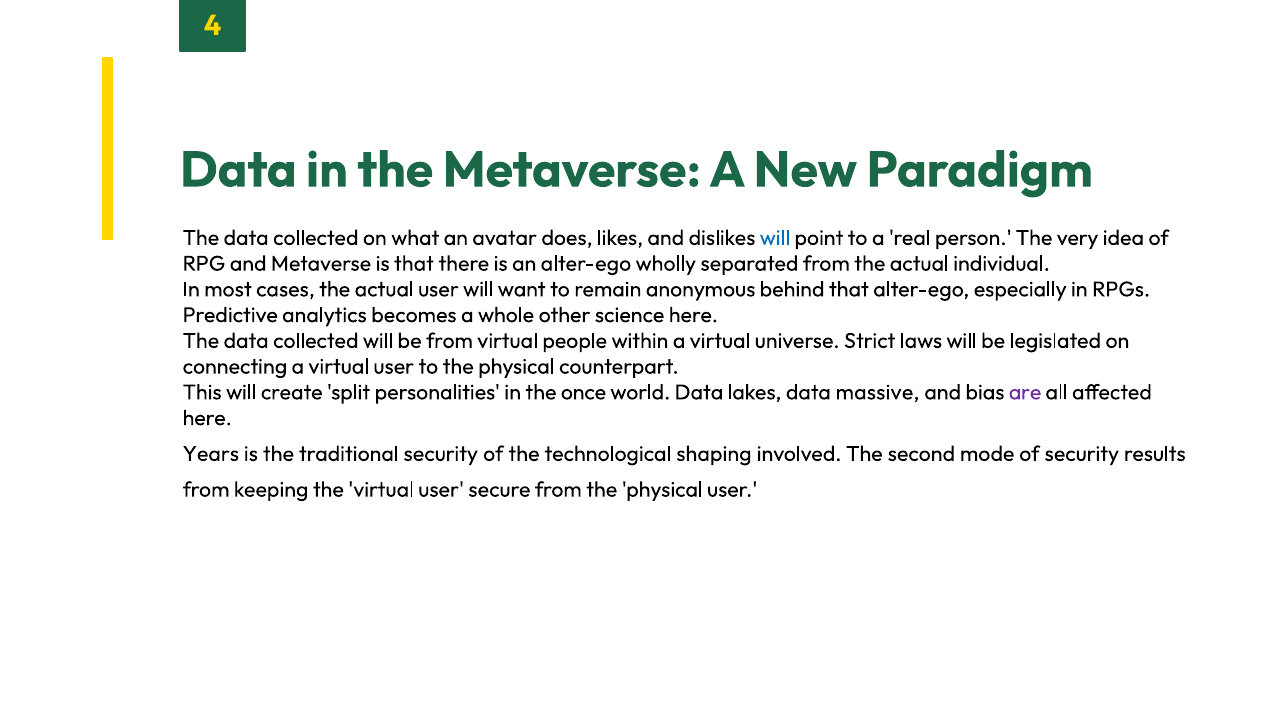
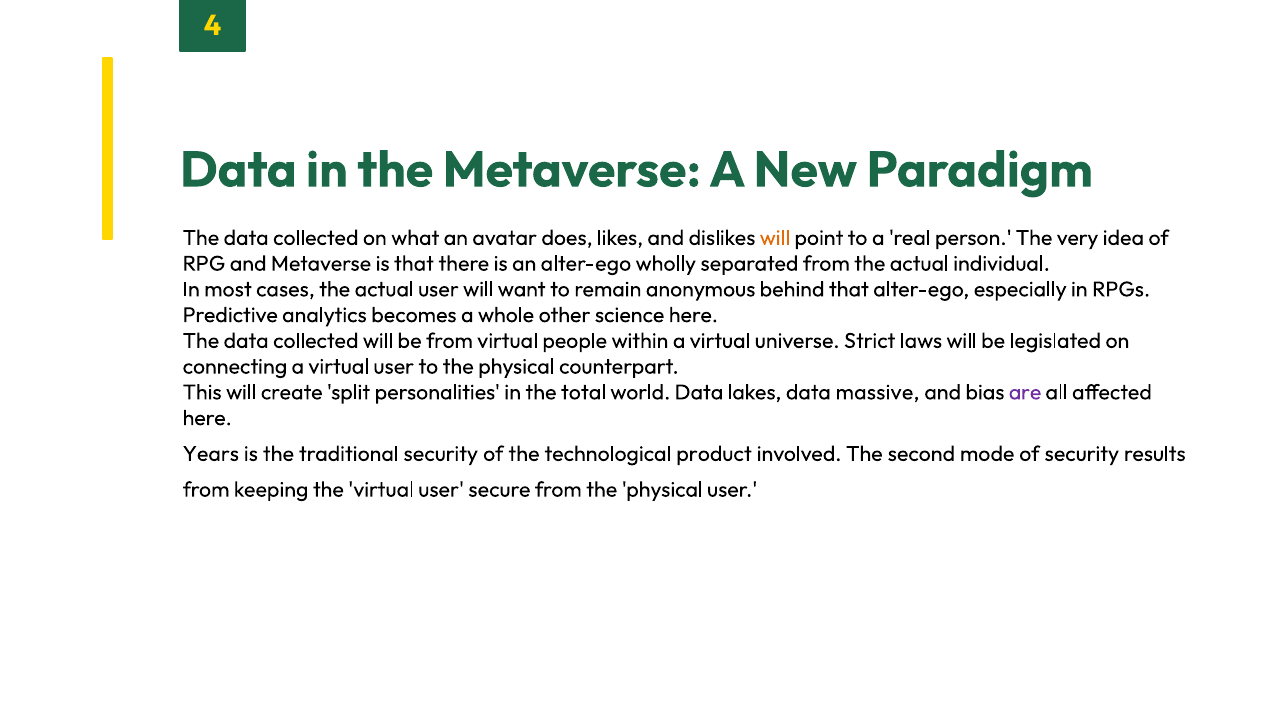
will at (775, 238) colour: blue -> orange
once: once -> total
shaping: shaping -> product
